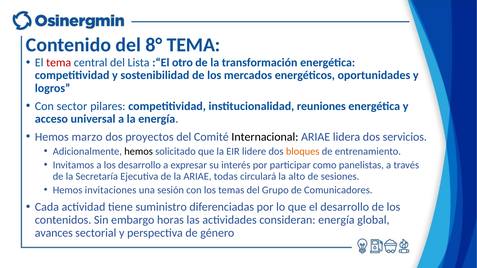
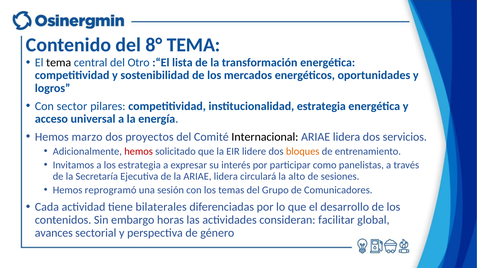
tema at (59, 63) colour: red -> black
Lista: Lista -> Otro
otro: otro -> lista
institucionalidad reuniones: reuniones -> estrategia
hemos at (139, 151) colour: black -> red
los desarrollo: desarrollo -> estrategia
la ARIAE todas: todas -> lidera
invitaciones: invitaciones -> reprogramó
suministro: suministro -> bilaterales
consideran energía: energía -> facilitar
